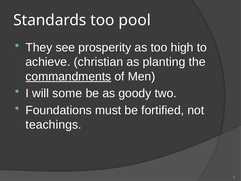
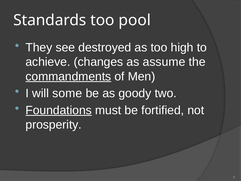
prosperity: prosperity -> destroyed
christian: christian -> changes
planting: planting -> assume
Foundations underline: none -> present
teachings: teachings -> prosperity
